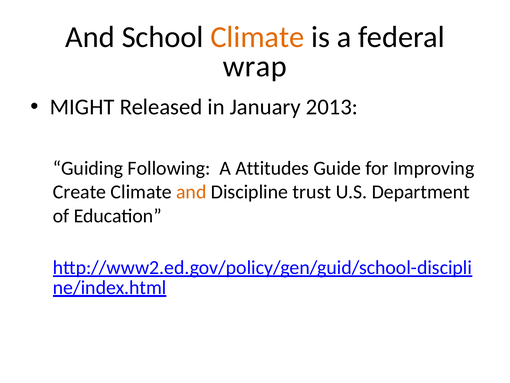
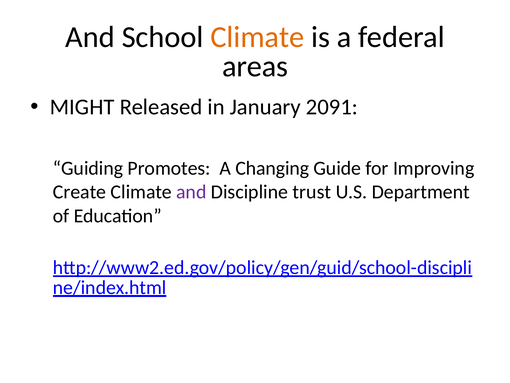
wrap: wrap -> areas
2013: 2013 -> 2091
Following: Following -> Promotes
Attitudes: Attitudes -> Changing
and at (191, 192) colour: orange -> purple
